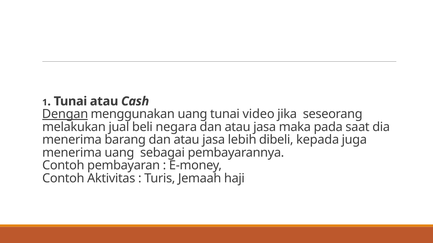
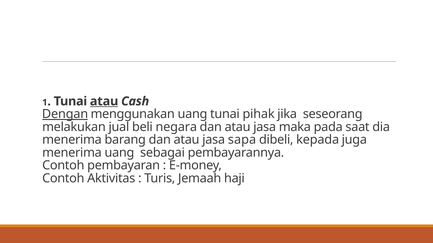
atau at (104, 101) underline: none -> present
video: video -> pihak
lebih: lebih -> sapa
